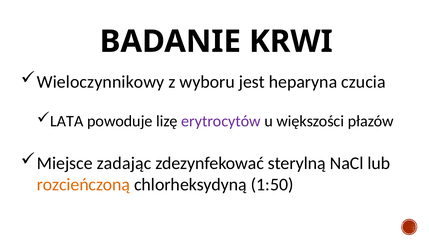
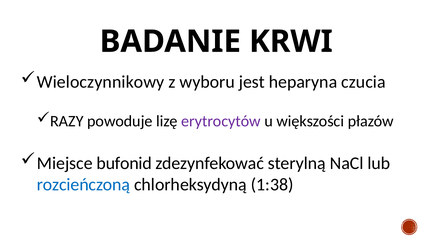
LATA: LATA -> RAZY
zadając: zadając -> bufonid
rozcieńczoną colour: orange -> blue
1:50: 1:50 -> 1:38
